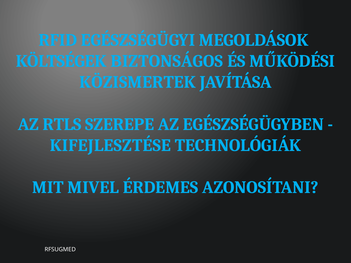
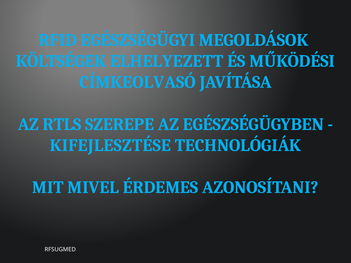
BIZTONSÁGOS: BIZTONSÁGOS -> ELHELYEZETT
KÖZISMERTEK: KÖZISMERTEK -> CÍMKEOLVASÓ
